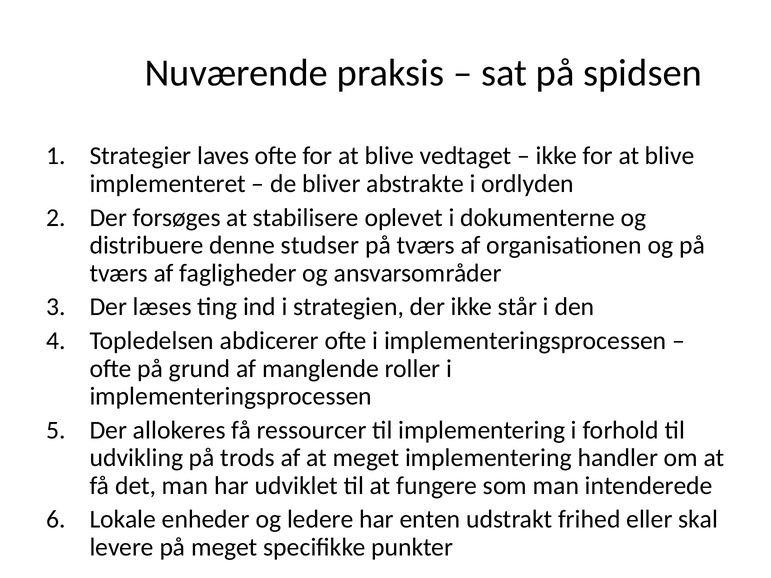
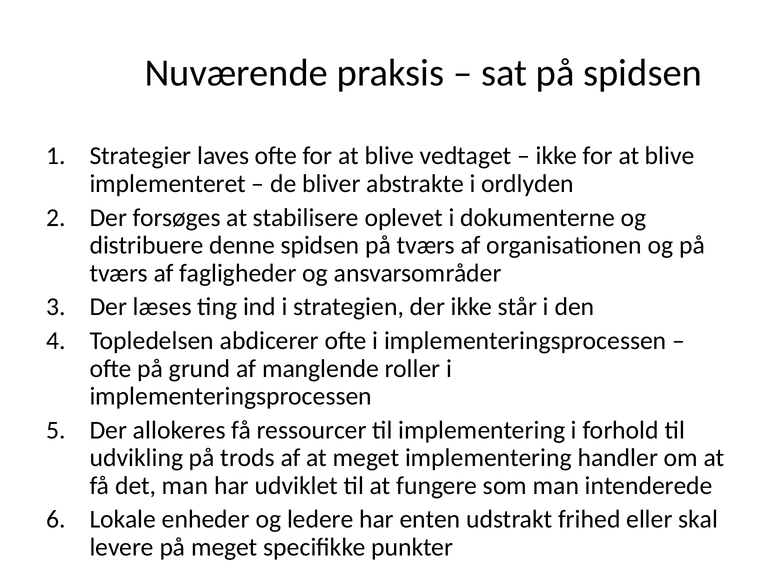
denne studser: studser -> spidsen
